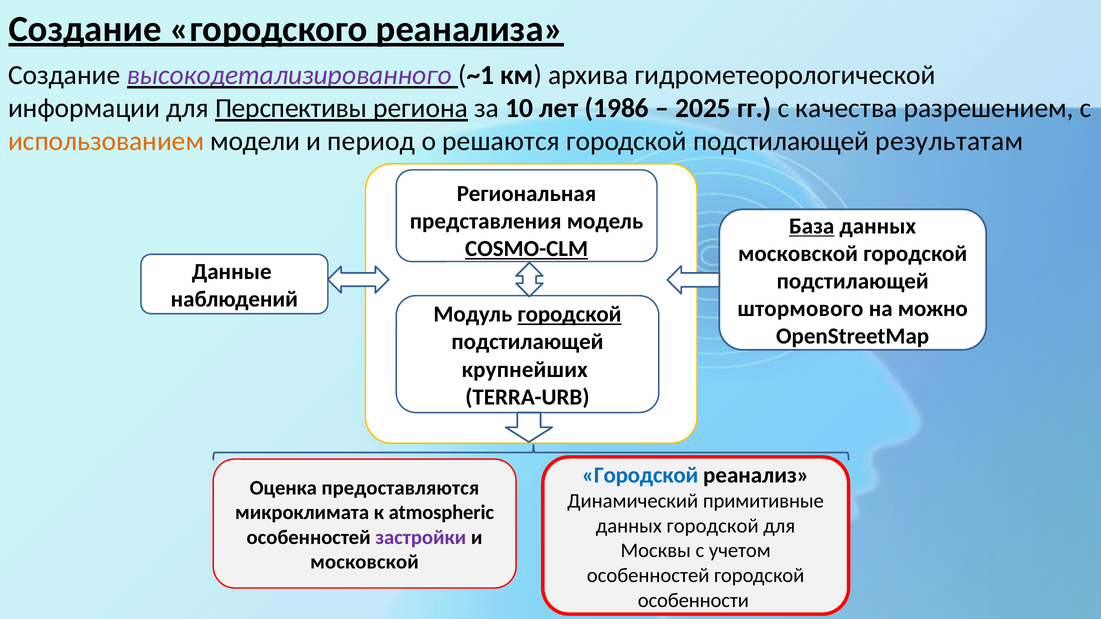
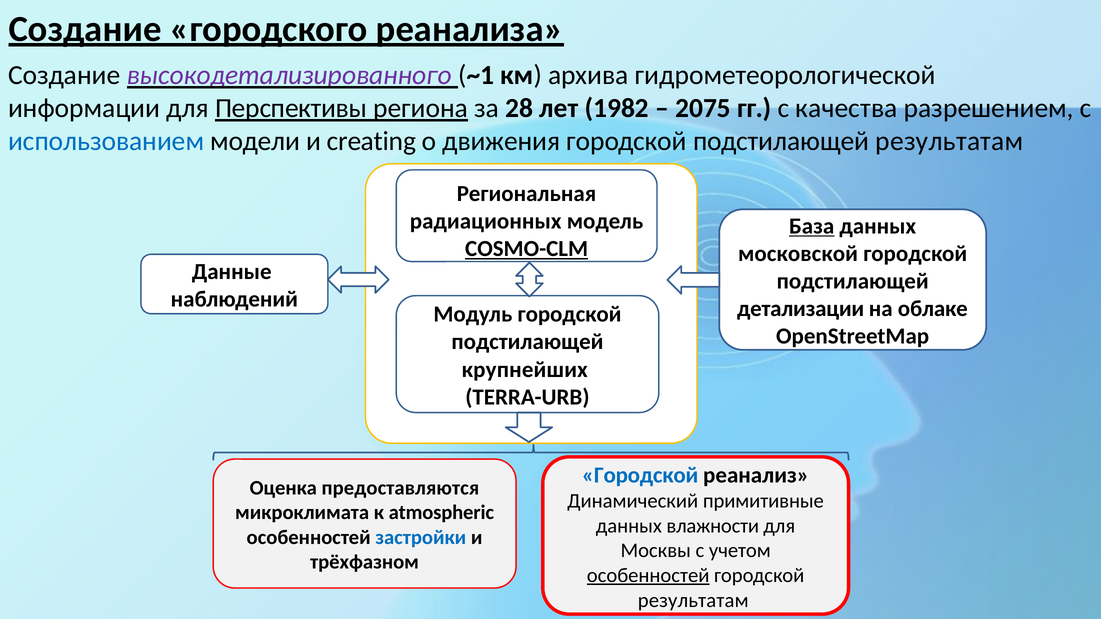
10: 10 -> 28
1986: 1986 -> 1982
2025: 2025 -> 2075
использованием colour: orange -> blue
период: период -> creating
решаются: решаются -> движения
представления: представления -> радиационных
штормового: штормового -> детализации
можно: можно -> облаке
городской at (570, 315) underline: present -> none
данных городской: городской -> влажности
застройки colour: purple -> blue
московской at (364, 562): московской -> трёхфазном
особенностей at (648, 576) underline: none -> present
особенности at (693, 600): особенности -> результатам
